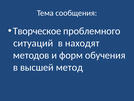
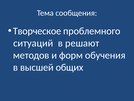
находят: находят -> решают
метод: метод -> общих
